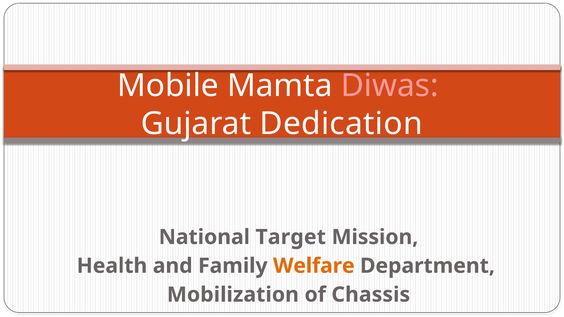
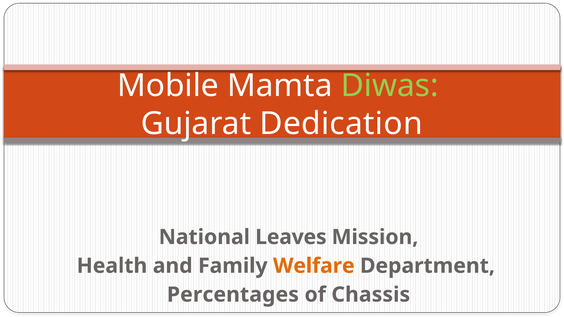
Diwas colour: pink -> light green
Target: Target -> Leaves
Mobilization: Mobilization -> Percentages
